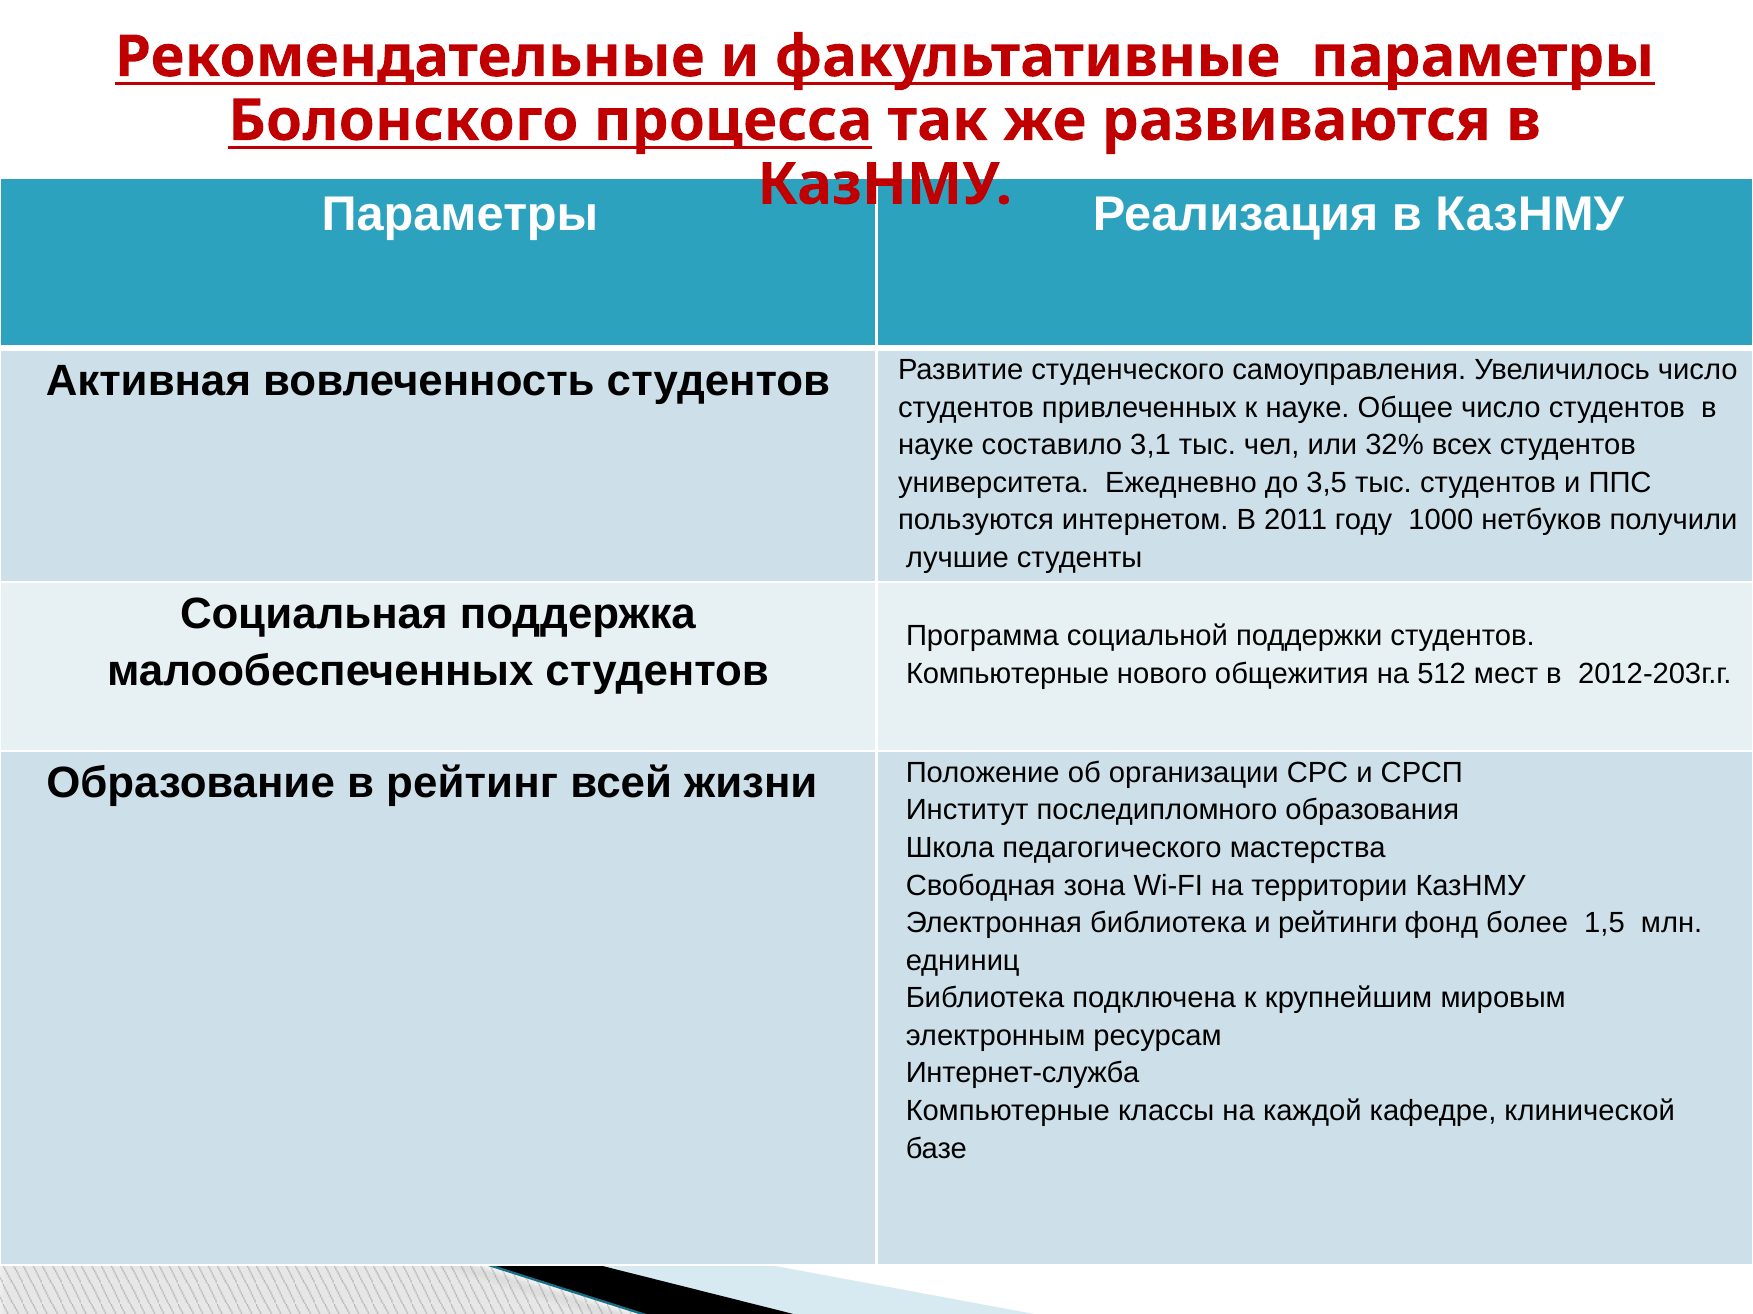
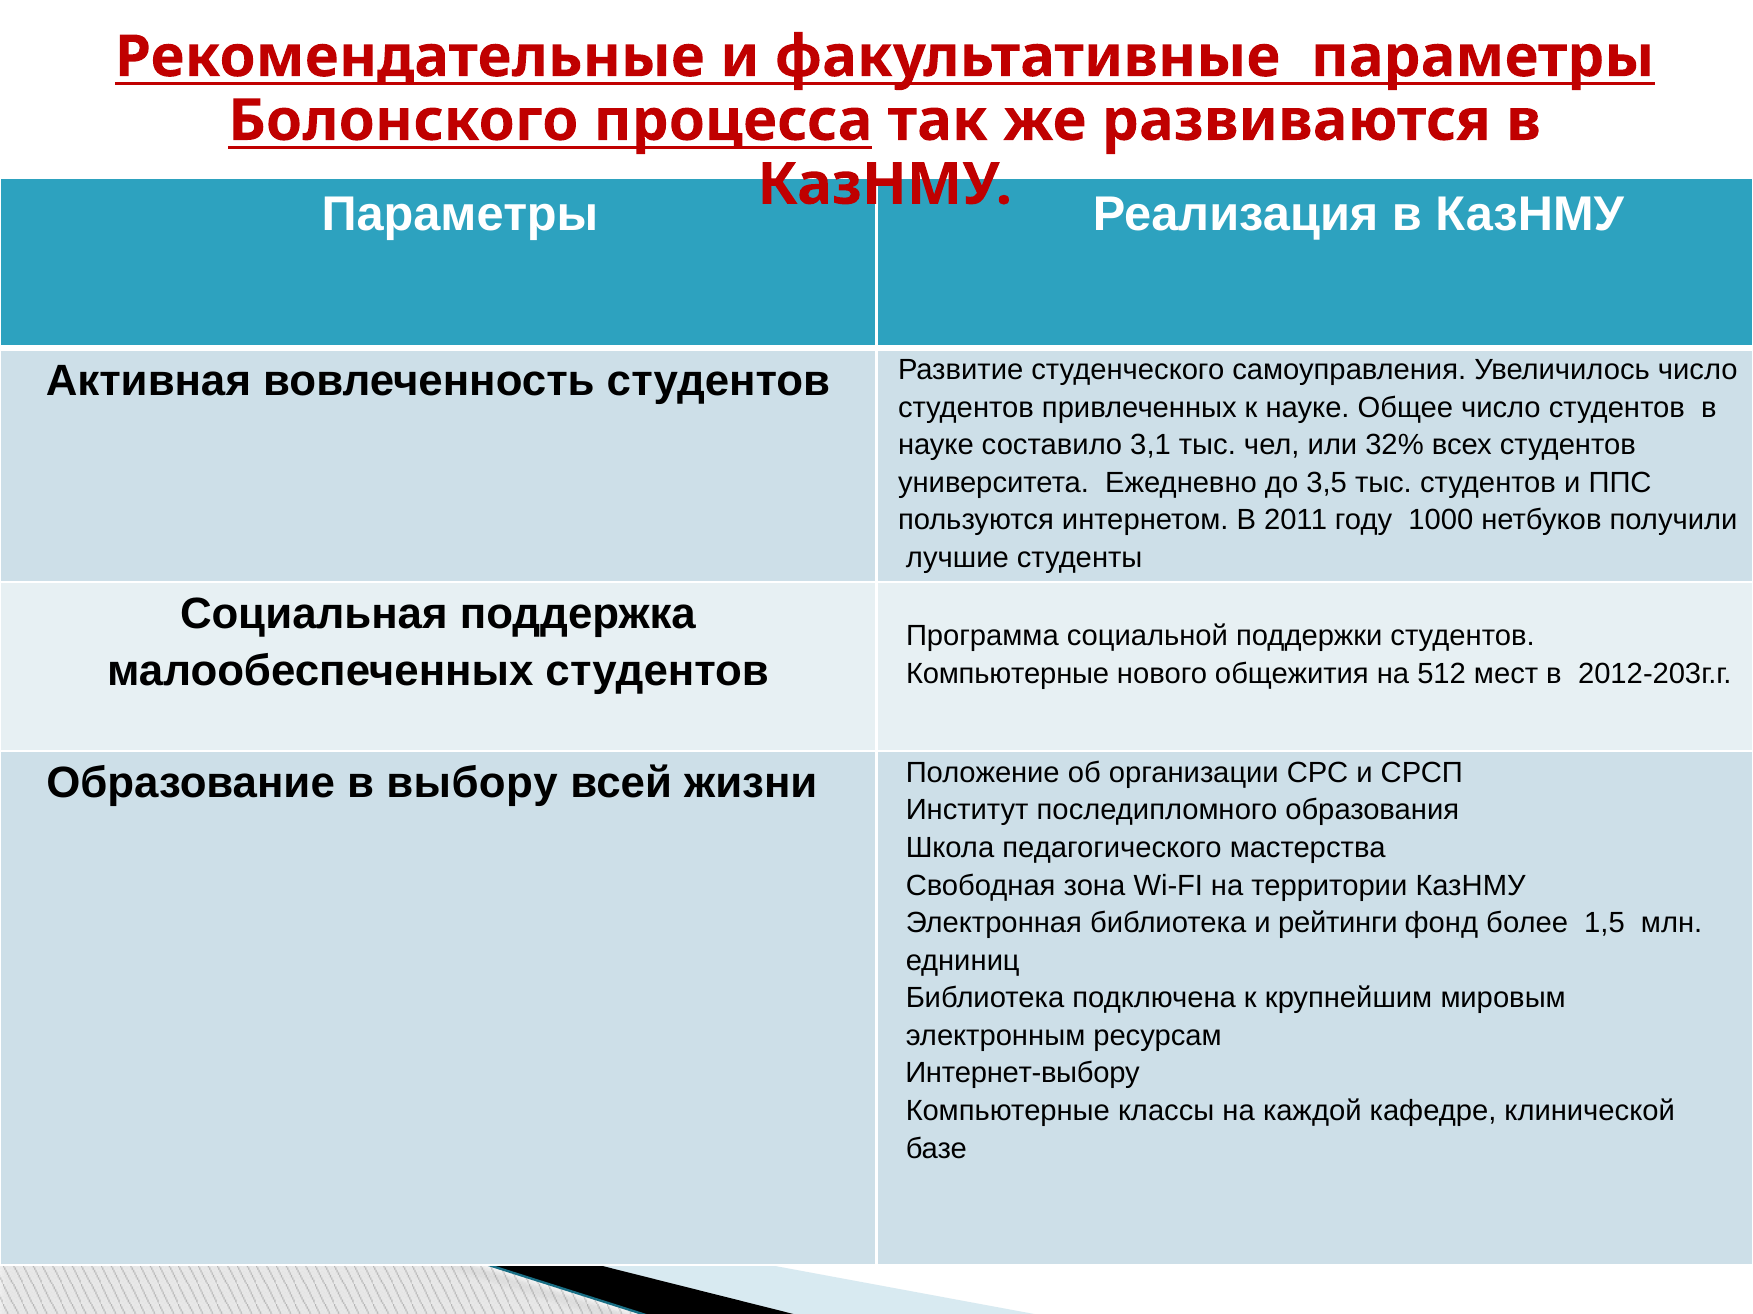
рейтинг: рейтинг -> выбору
Интернет-служба: Интернет-служба -> Интернет-выбору
